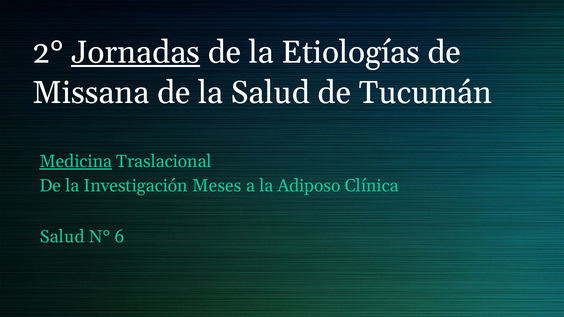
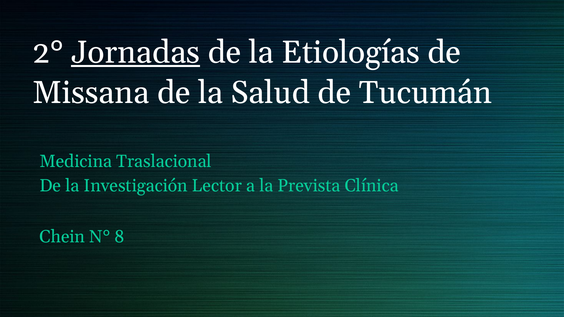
Medicina underline: present -> none
Meses: Meses -> Lector
Adiposo: Adiposo -> Prevista
Salud at (62, 237): Salud -> Chein
6: 6 -> 8
